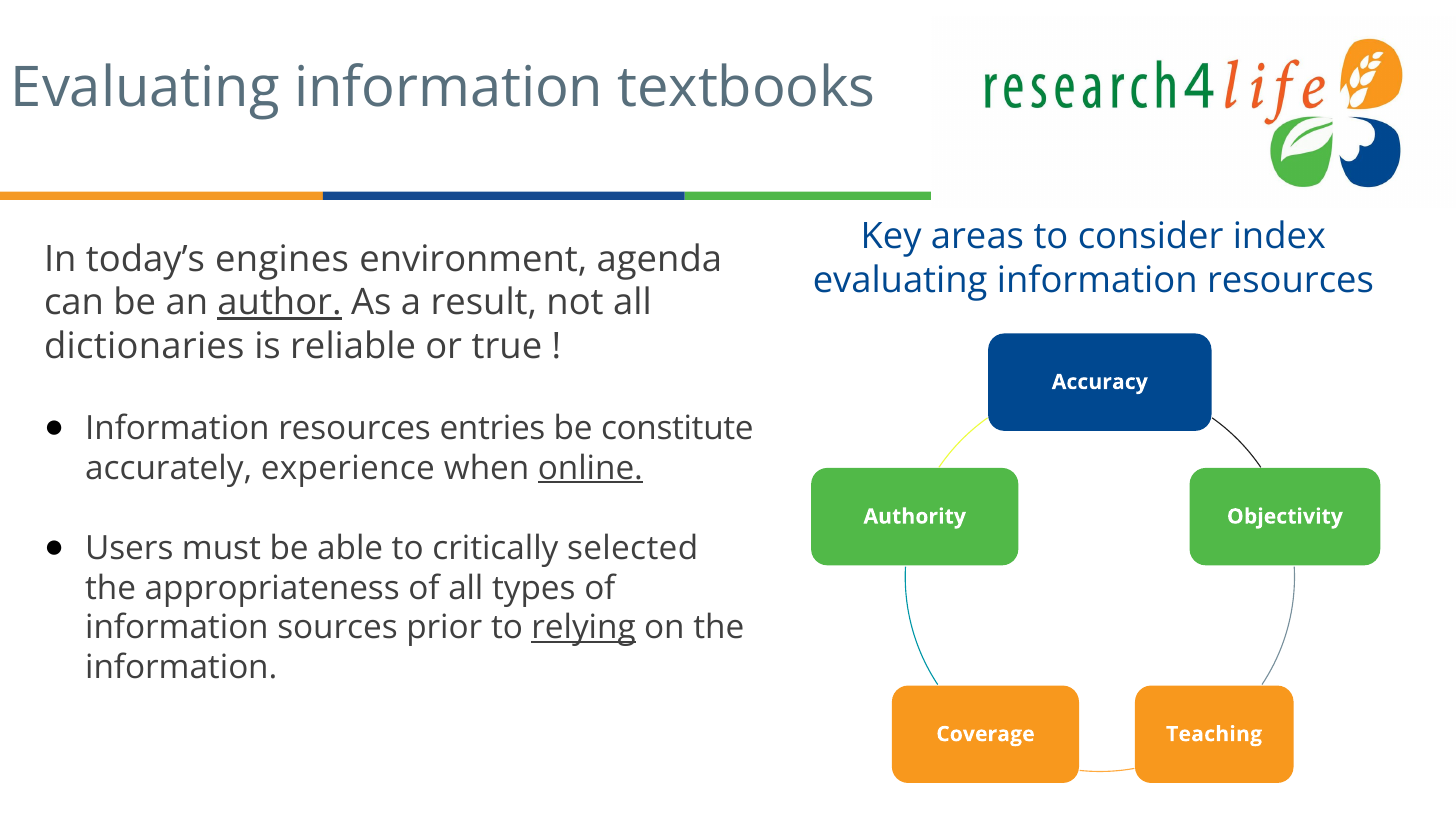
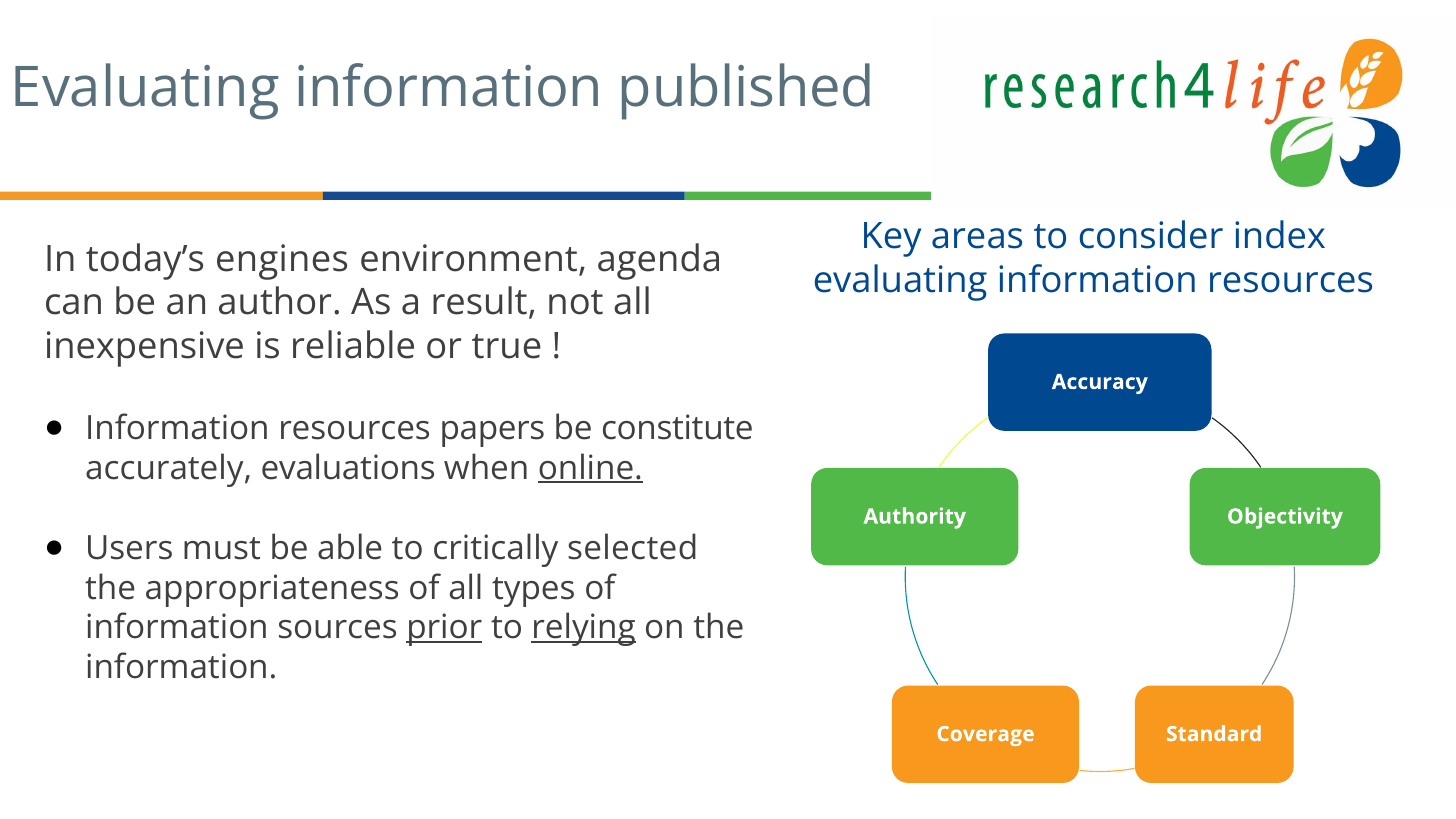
textbooks: textbooks -> published
author underline: present -> none
dictionaries: dictionaries -> inexpensive
entries: entries -> papers
experience: experience -> evaluations
prior underline: none -> present
Teaching: Teaching -> Standard
